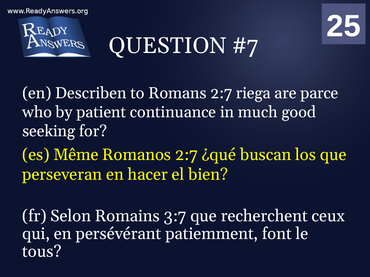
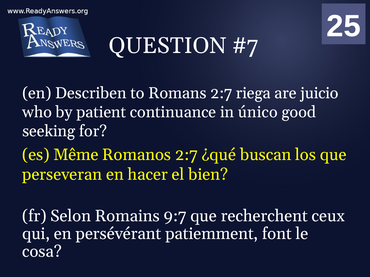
parce: parce -> juicio
much: much -> único
3:7: 3:7 -> 9:7
tous: tous -> cosa
